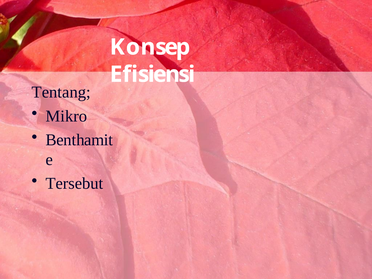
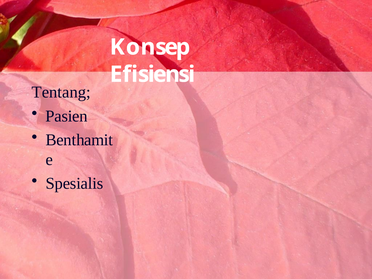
Mikro: Mikro -> Pasien
Tersebut: Tersebut -> Spesialis
